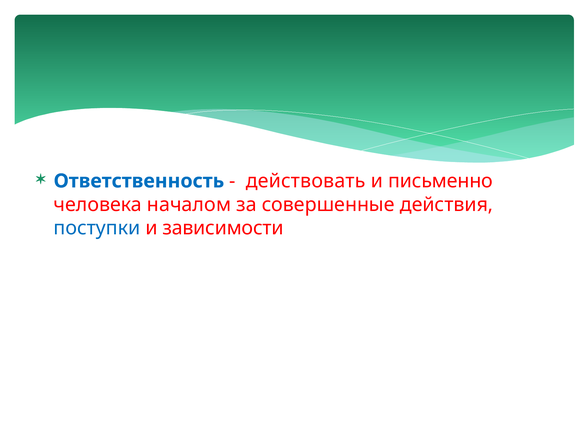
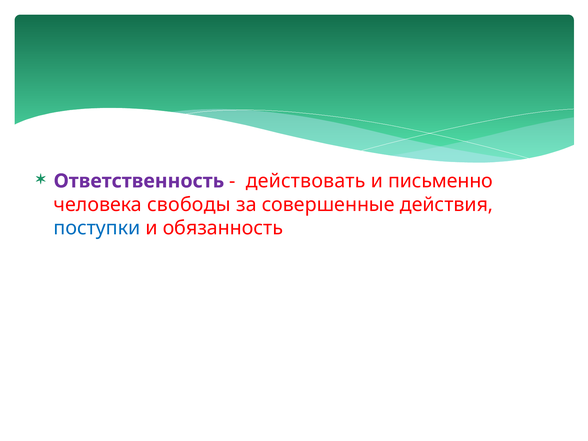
Ответственность colour: blue -> purple
началом: началом -> свободы
зависимости: зависимости -> обязанность
